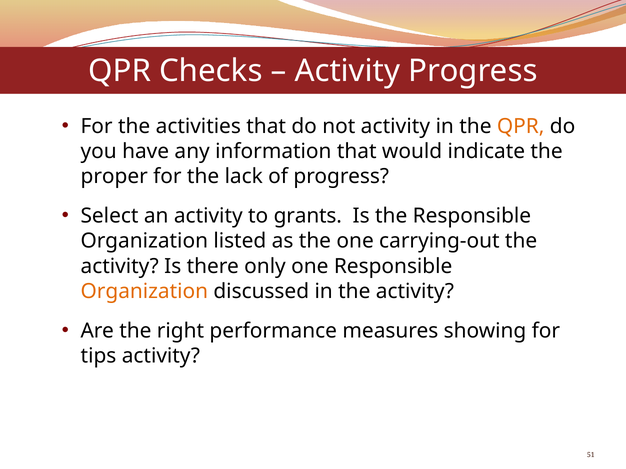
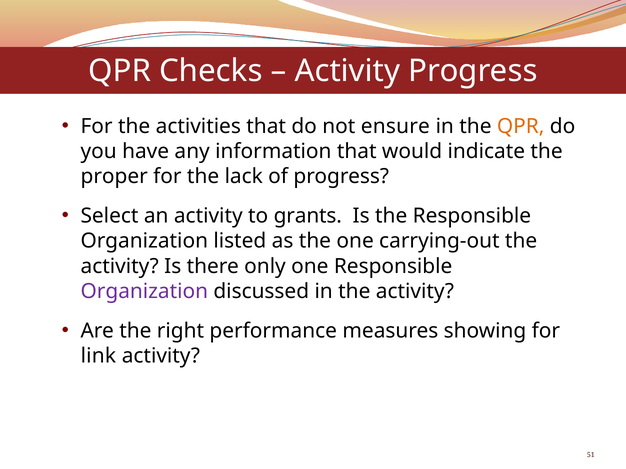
not activity: activity -> ensure
Organization at (144, 291) colour: orange -> purple
tips: tips -> link
